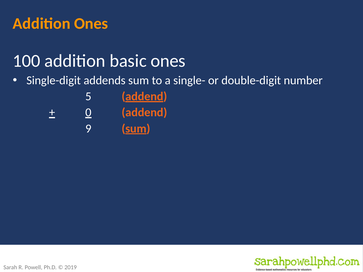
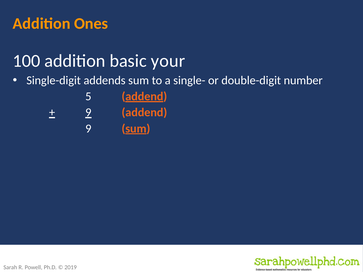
basic ones: ones -> your
0 at (88, 113): 0 -> 9
